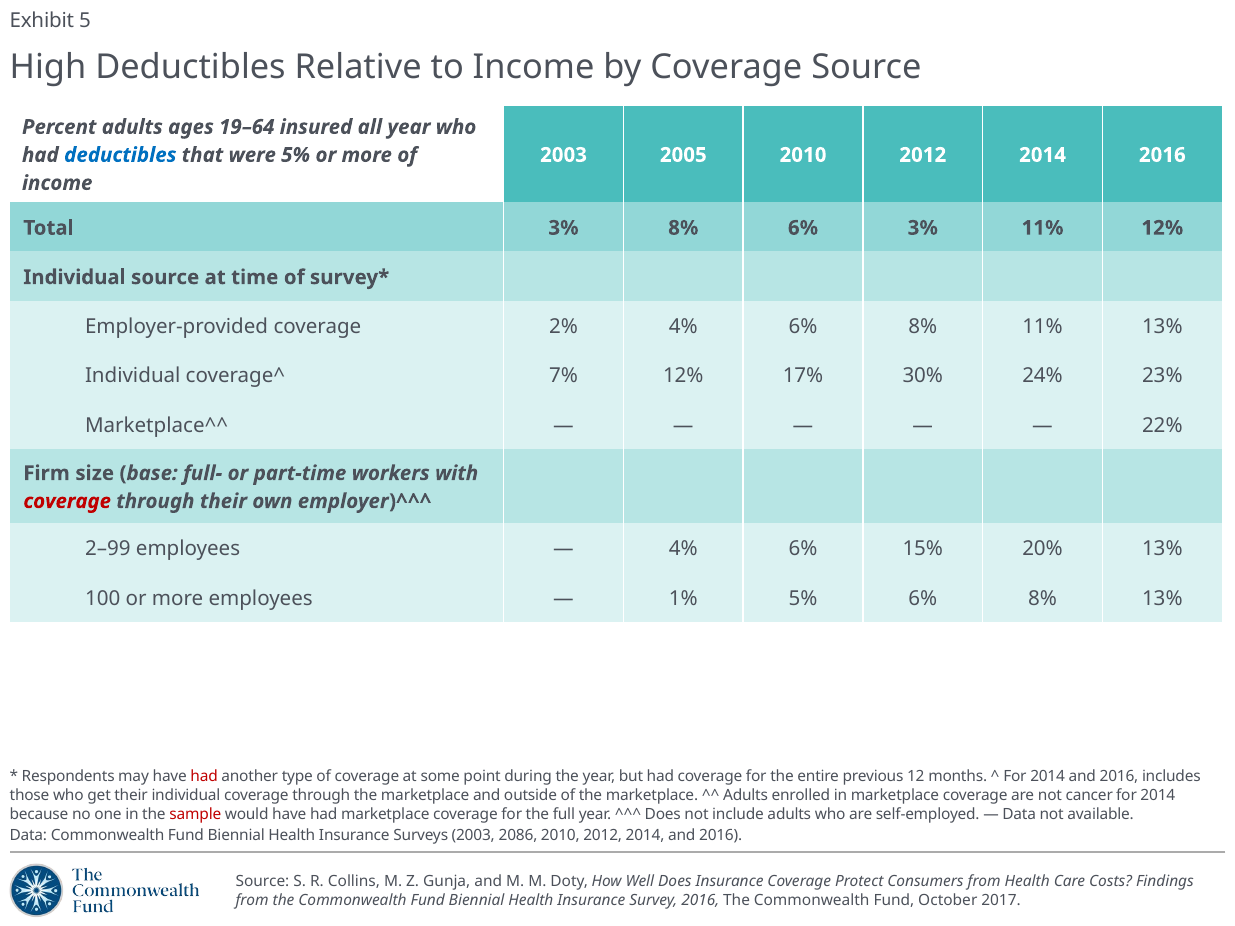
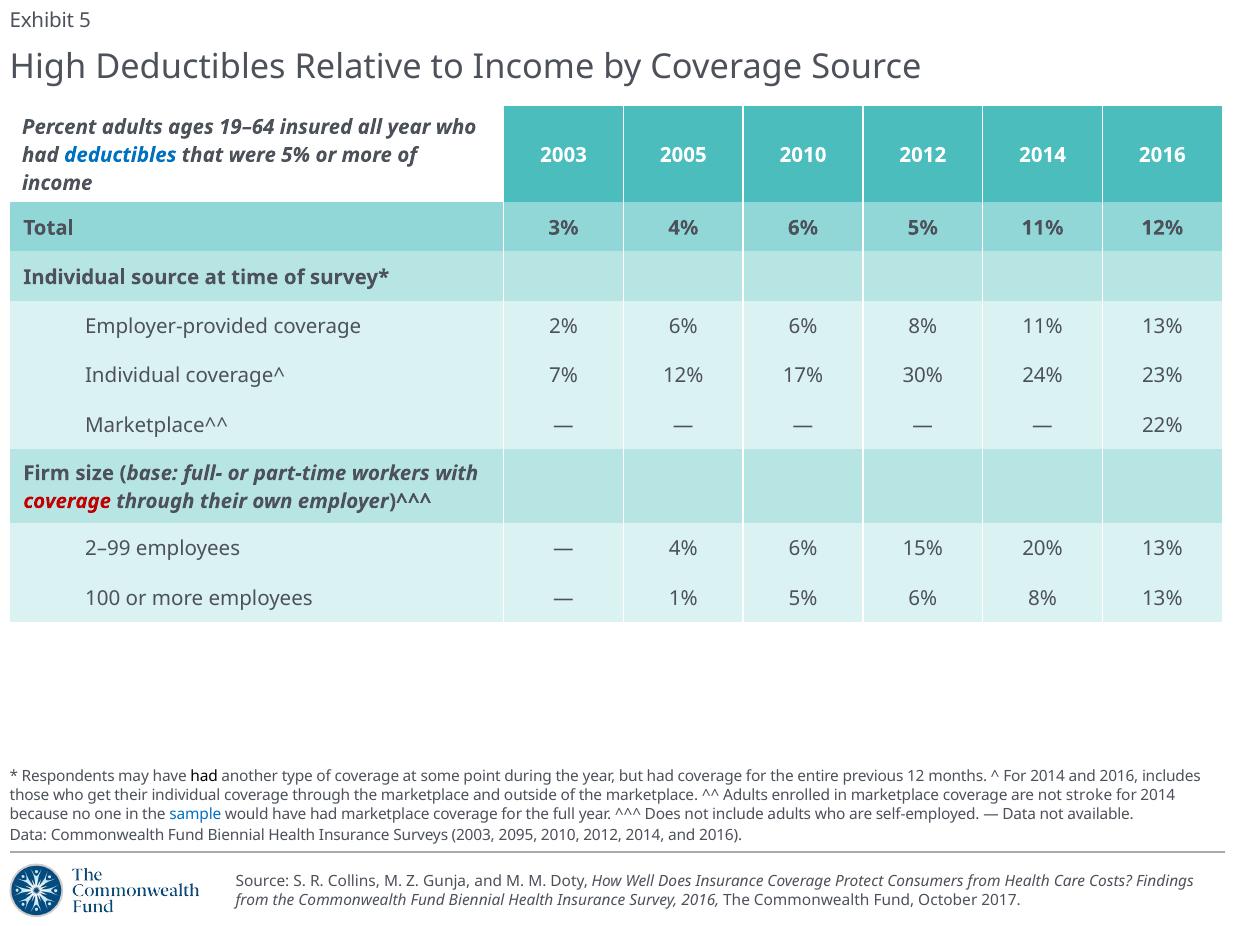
3% 8%: 8% -> 4%
6% 3%: 3% -> 5%
2% 4%: 4% -> 6%
had at (204, 777) colour: red -> black
cancer: cancer -> stroke
sample colour: red -> blue
2086: 2086 -> 2095
